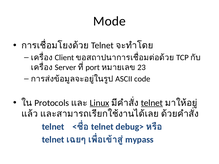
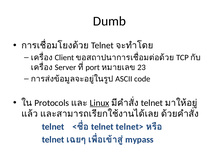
Mode: Mode -> Dumb
telnet at (152, 103) underline: present -> none
debug>: debug> -> telnet>
